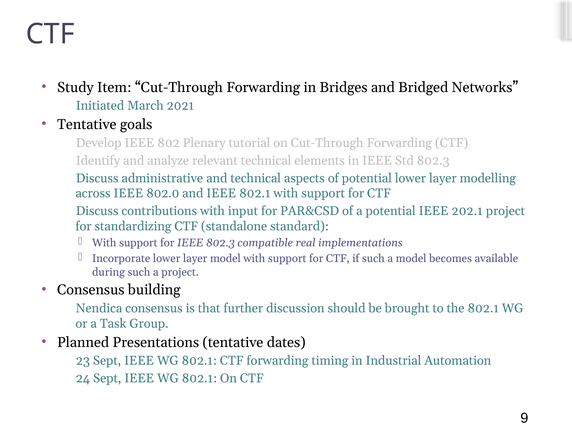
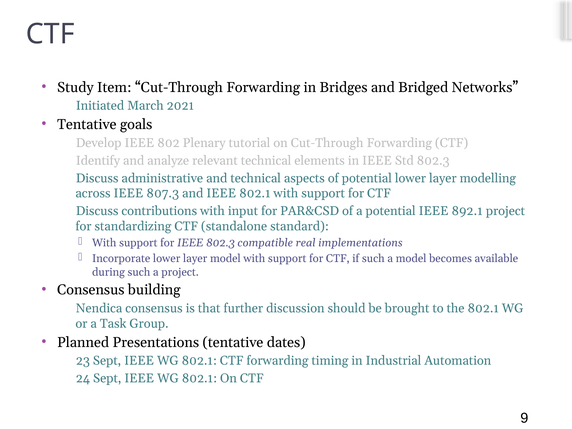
802.0: 802.0 -> 807.3
202.1: 202.1 -> 892.1
